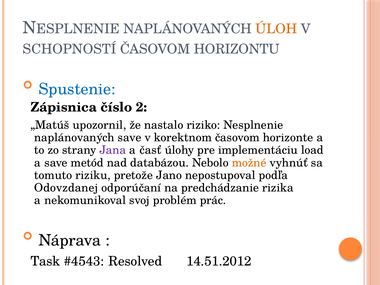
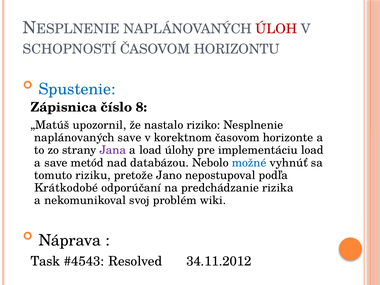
ÚLOH colour: orange -> red
2: 2 -> 8
a časť: časť -> load
možné colour: orange -> blue
Odovzdanej: Odovzdanej -> Krátkodobé
prác: prác -> wiki
14.51.2012: 14.51.2012 -> 34.11.2012
